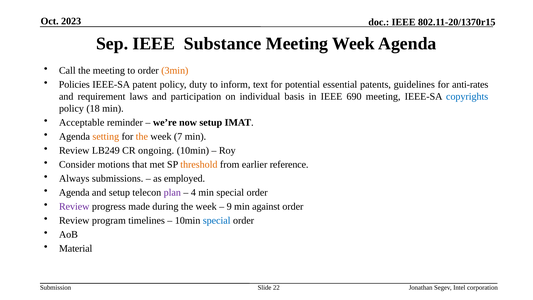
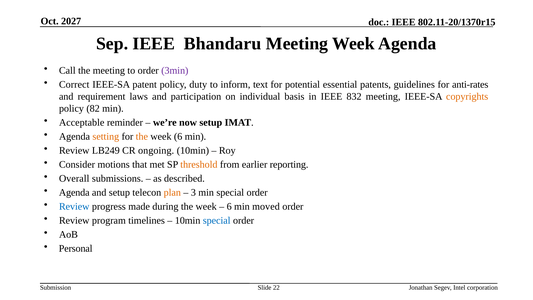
2023: 2023 -> 2027
Substance: Substance -> Bhandaru
3min colour: orange -> purple
Policies: Policies -> Correct
690: 690 -> 832
copyrights colour: blue -> orange
18: 18 -> 82
week 7: 7 -> 6
reference: reference -> reporting
Always: Always -> Overall
employed: employed -> described
plan colour: purple -> orange
4: 4 -> 3
Review at (74, 206) colour: purple -> blue
9 at (229, 206): 9 -> 6
against: against -> moved
Material: Material -> Personal
